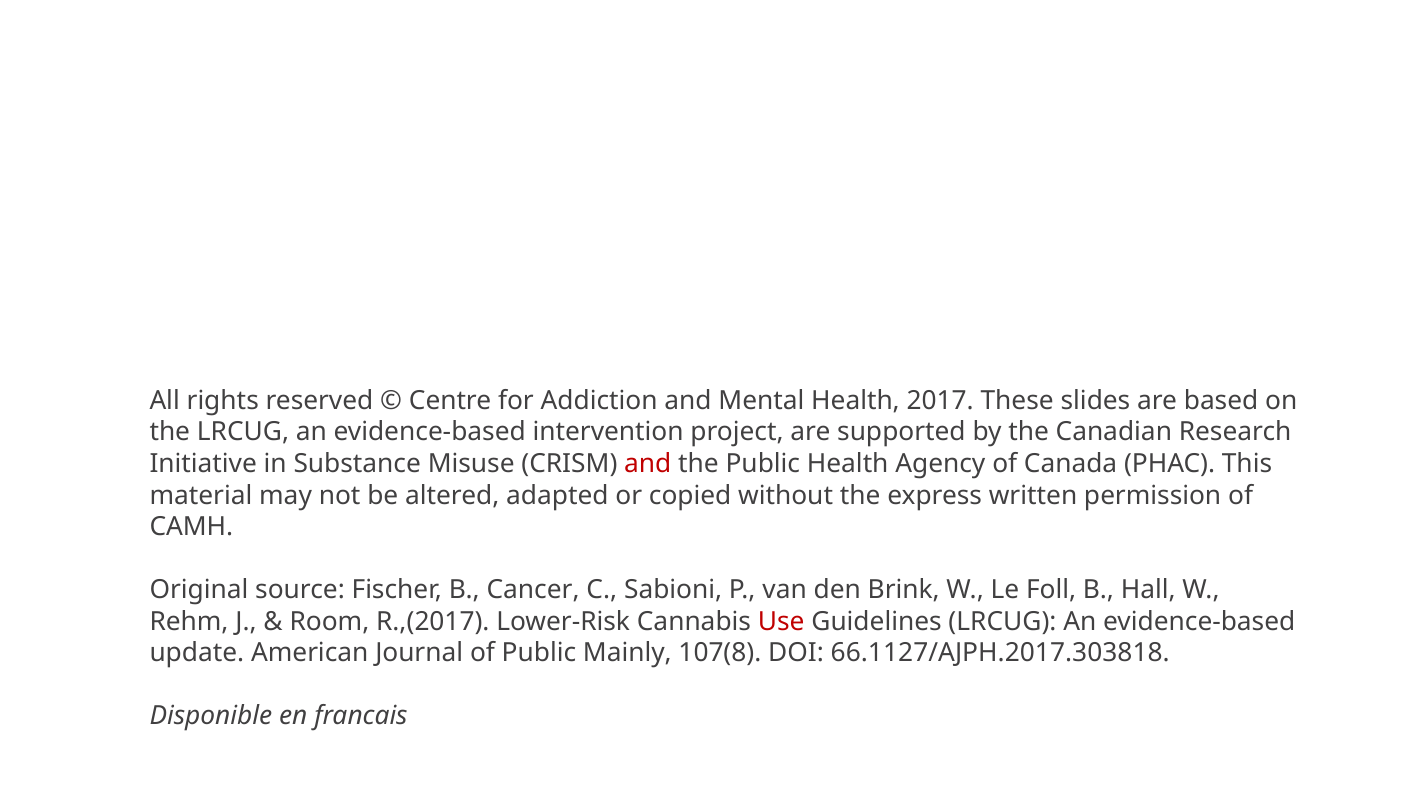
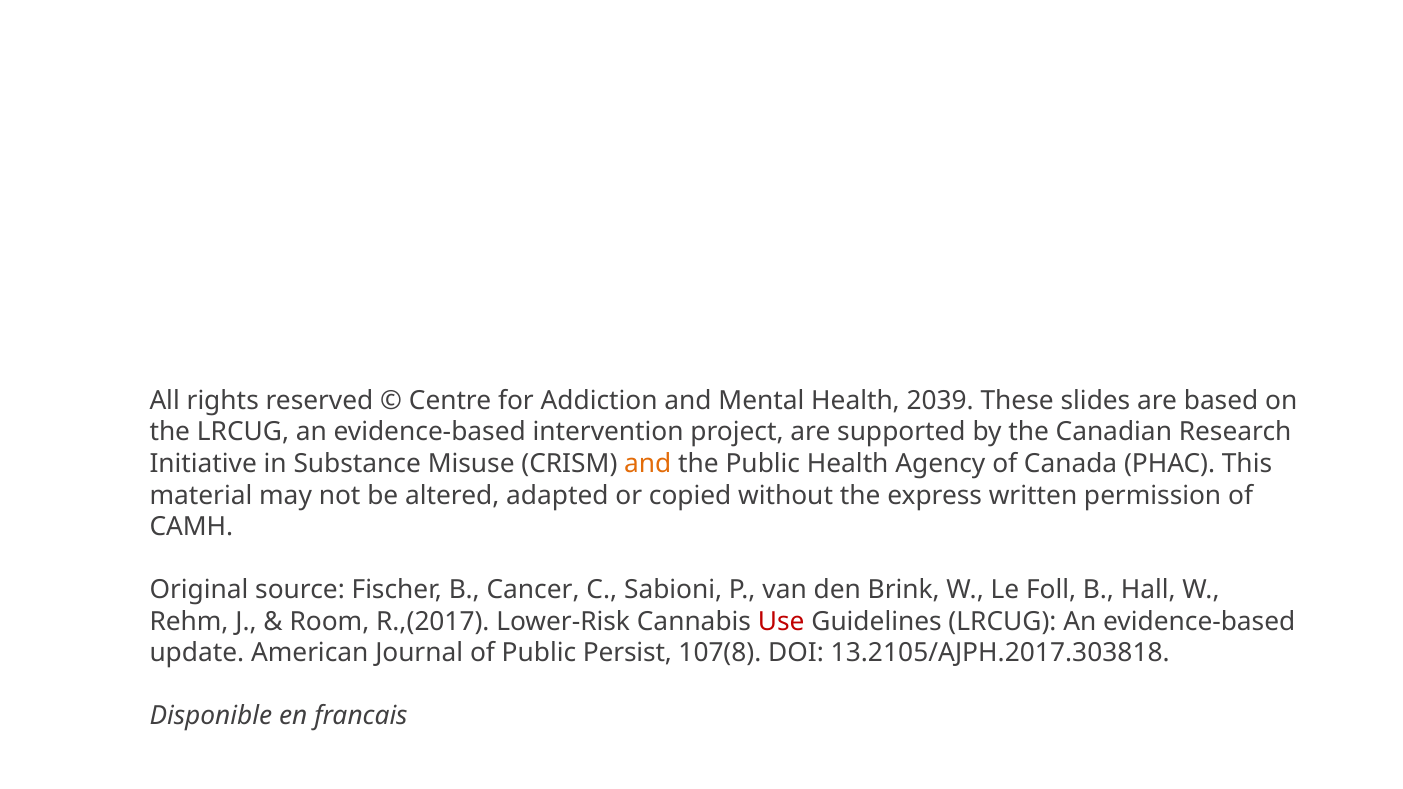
2017: 2017 -> 2039
and at (648, 464) colour: red -> orange
Mainly: Mainly -> Persist
66.1127/AJPH.2017.303818: 66.1127/AJPH.2017.303818 -> 13.2105/AJPH.2017.303818
